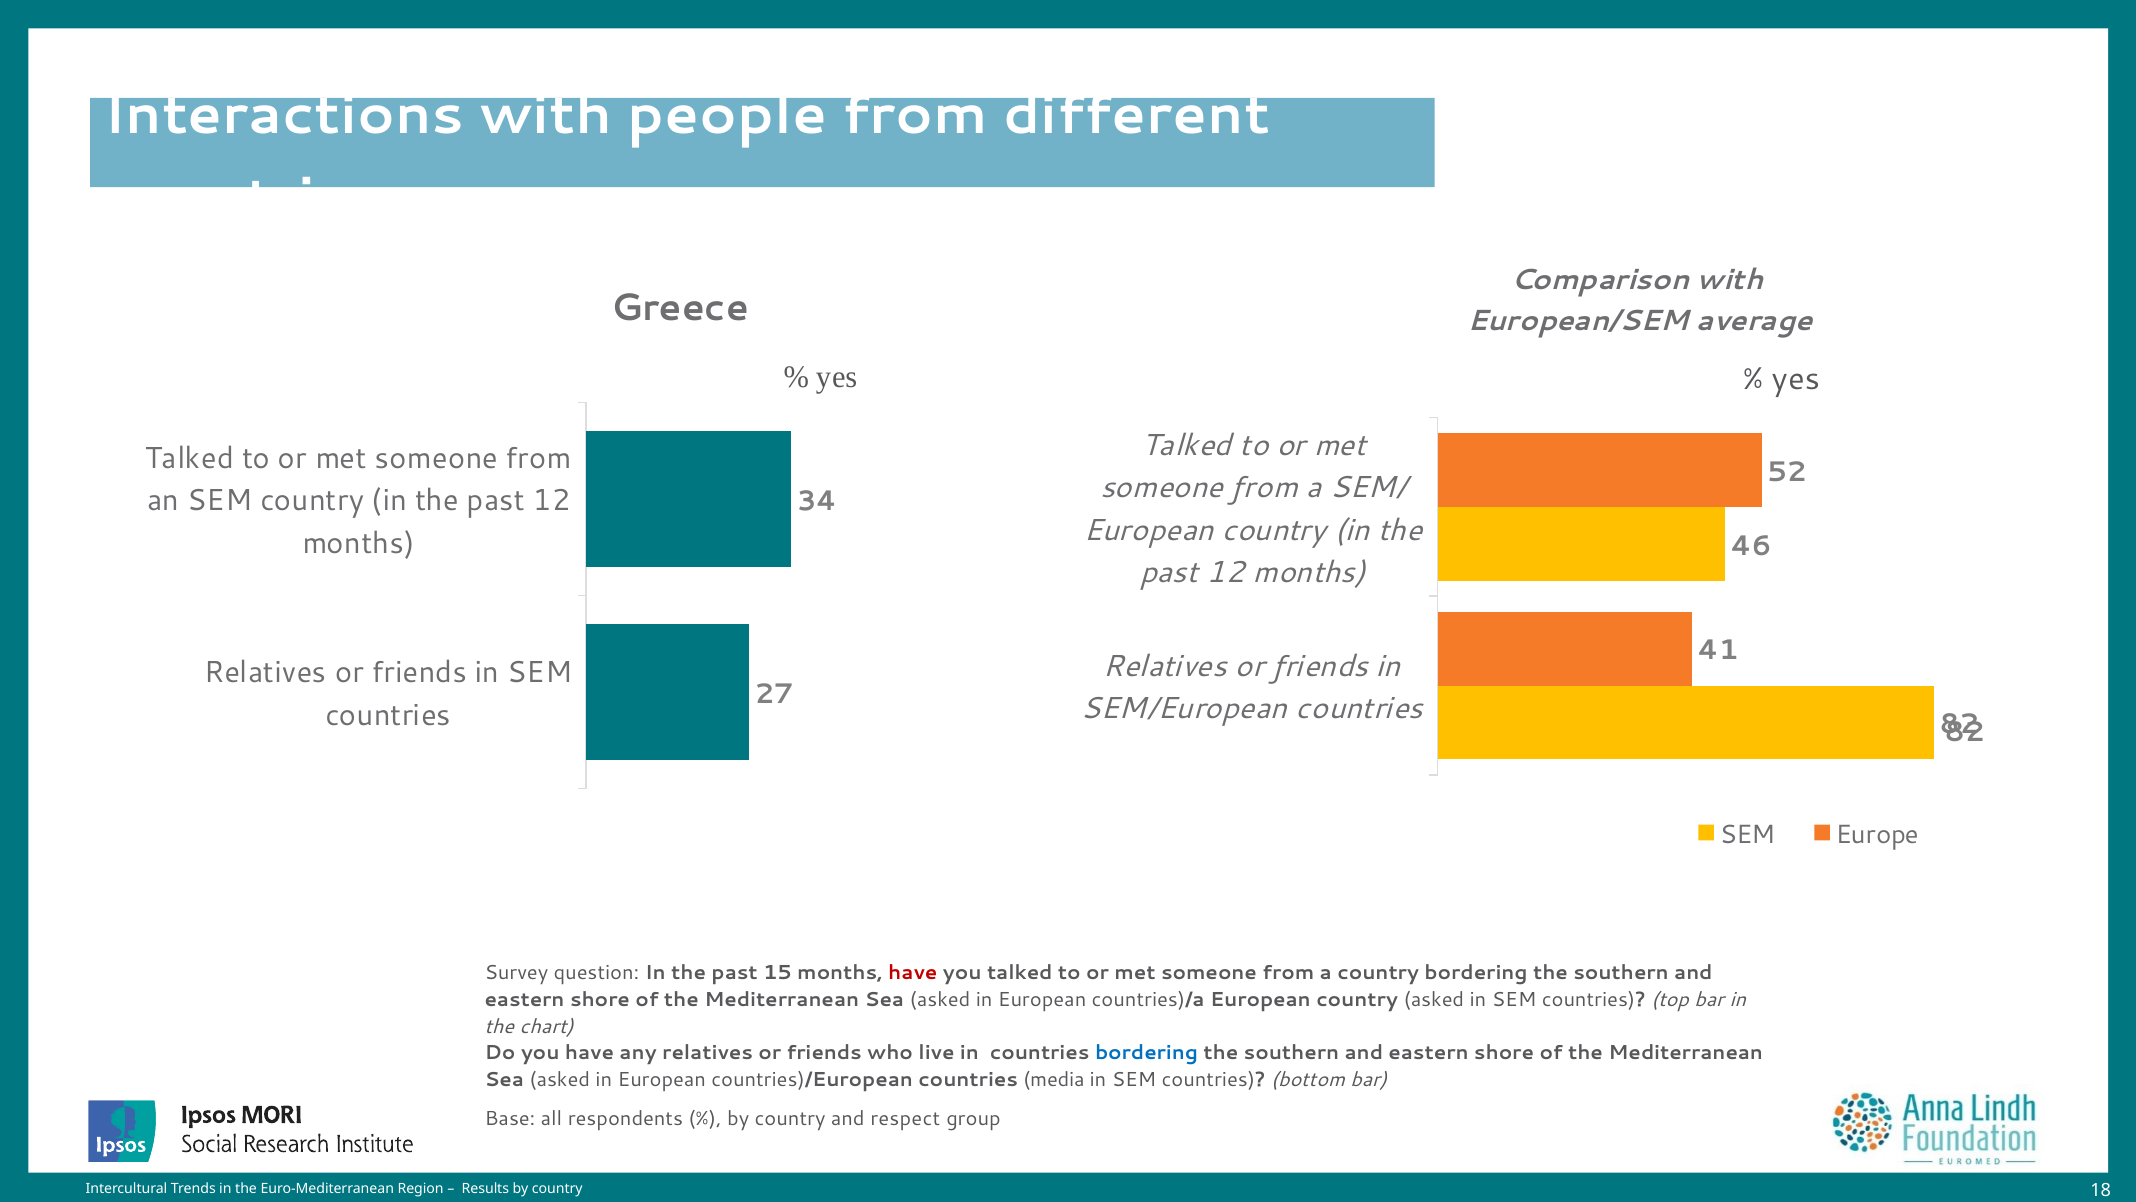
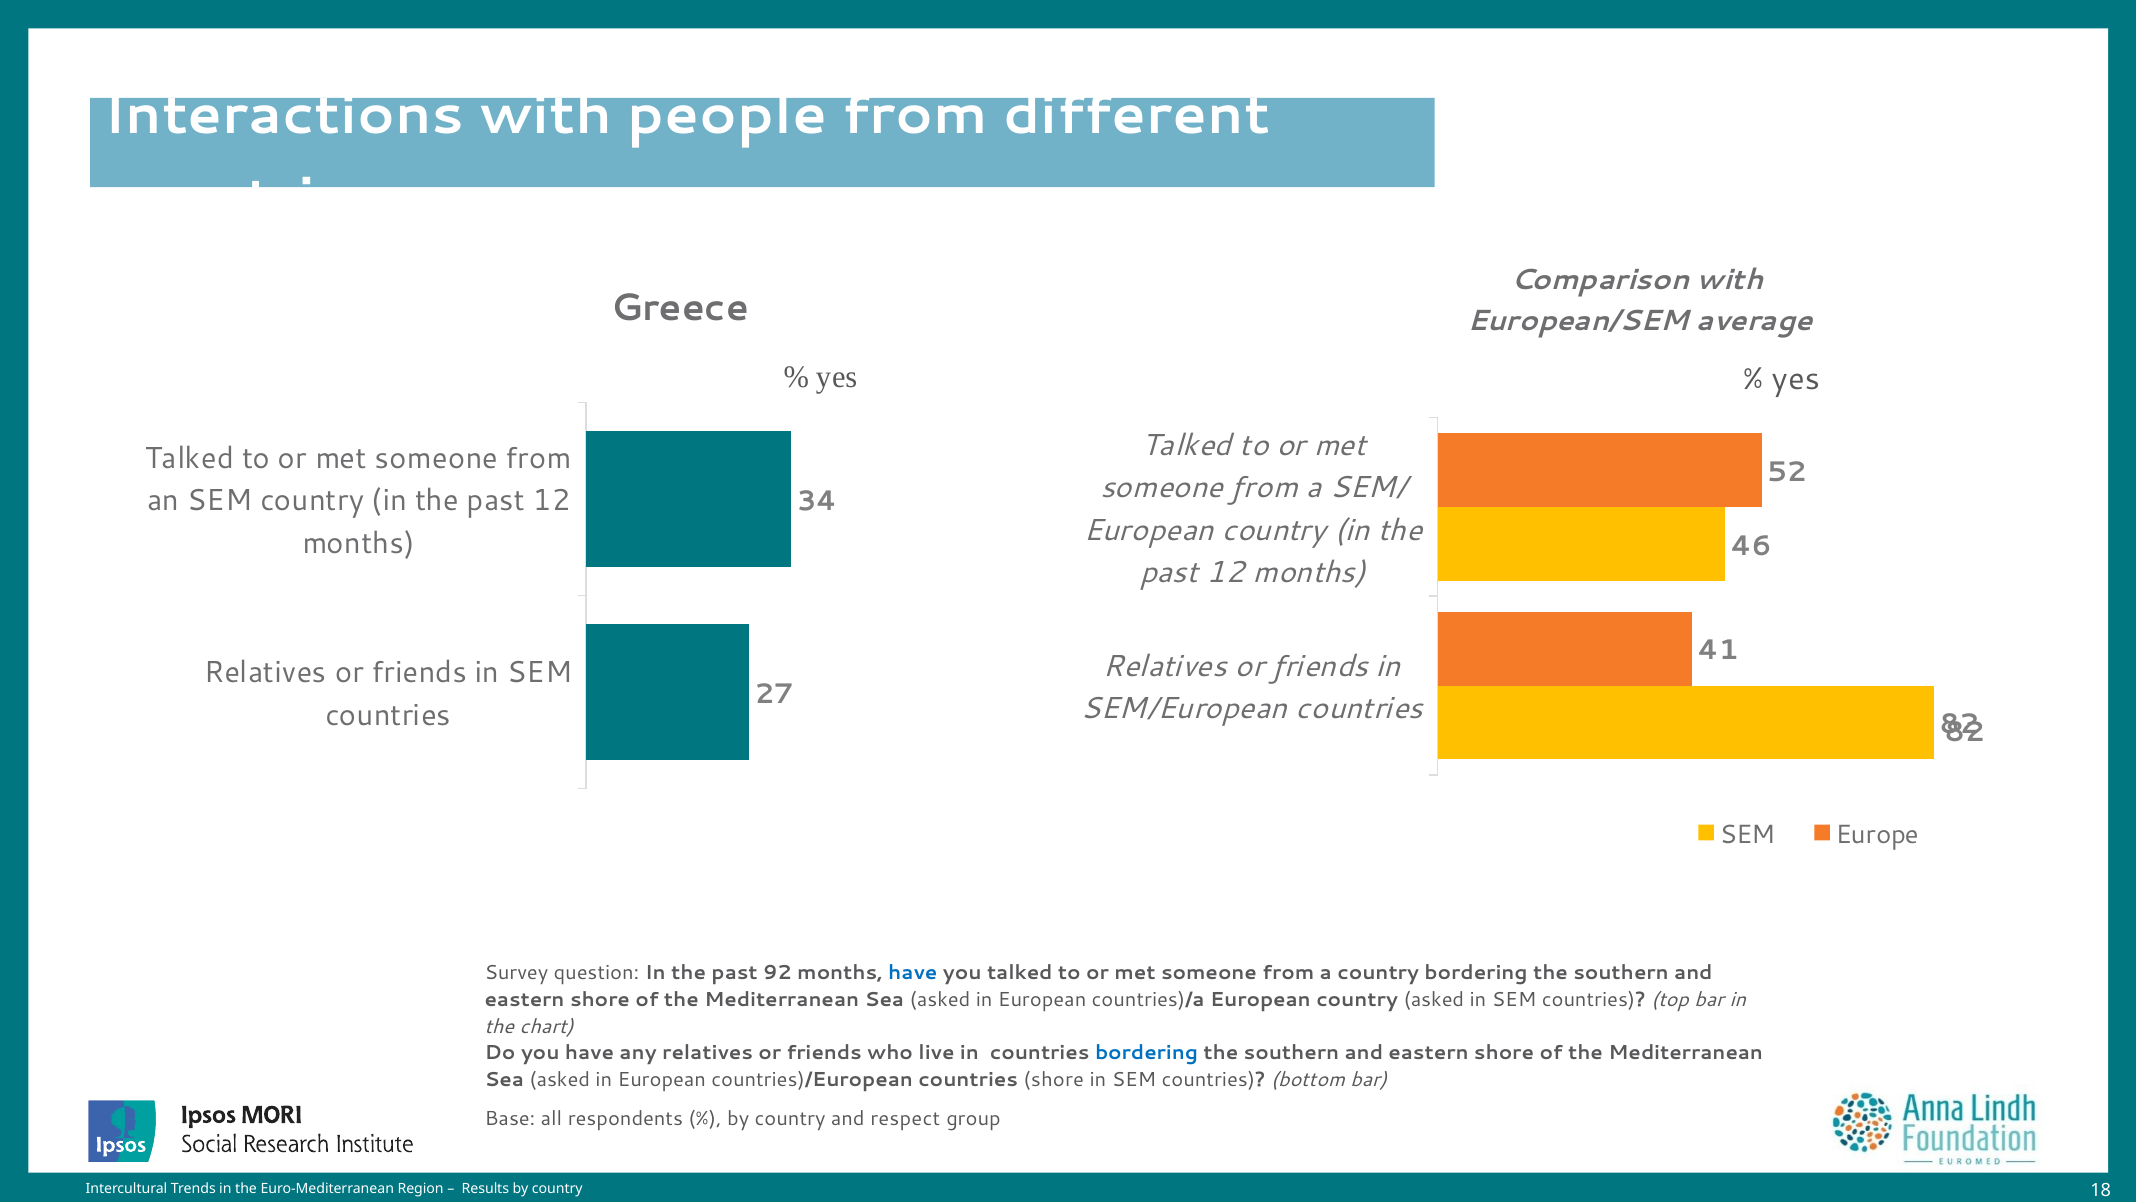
15: 15 -> 92
have at (913, 973) colour: red -> blue
countries media: media -> shore
